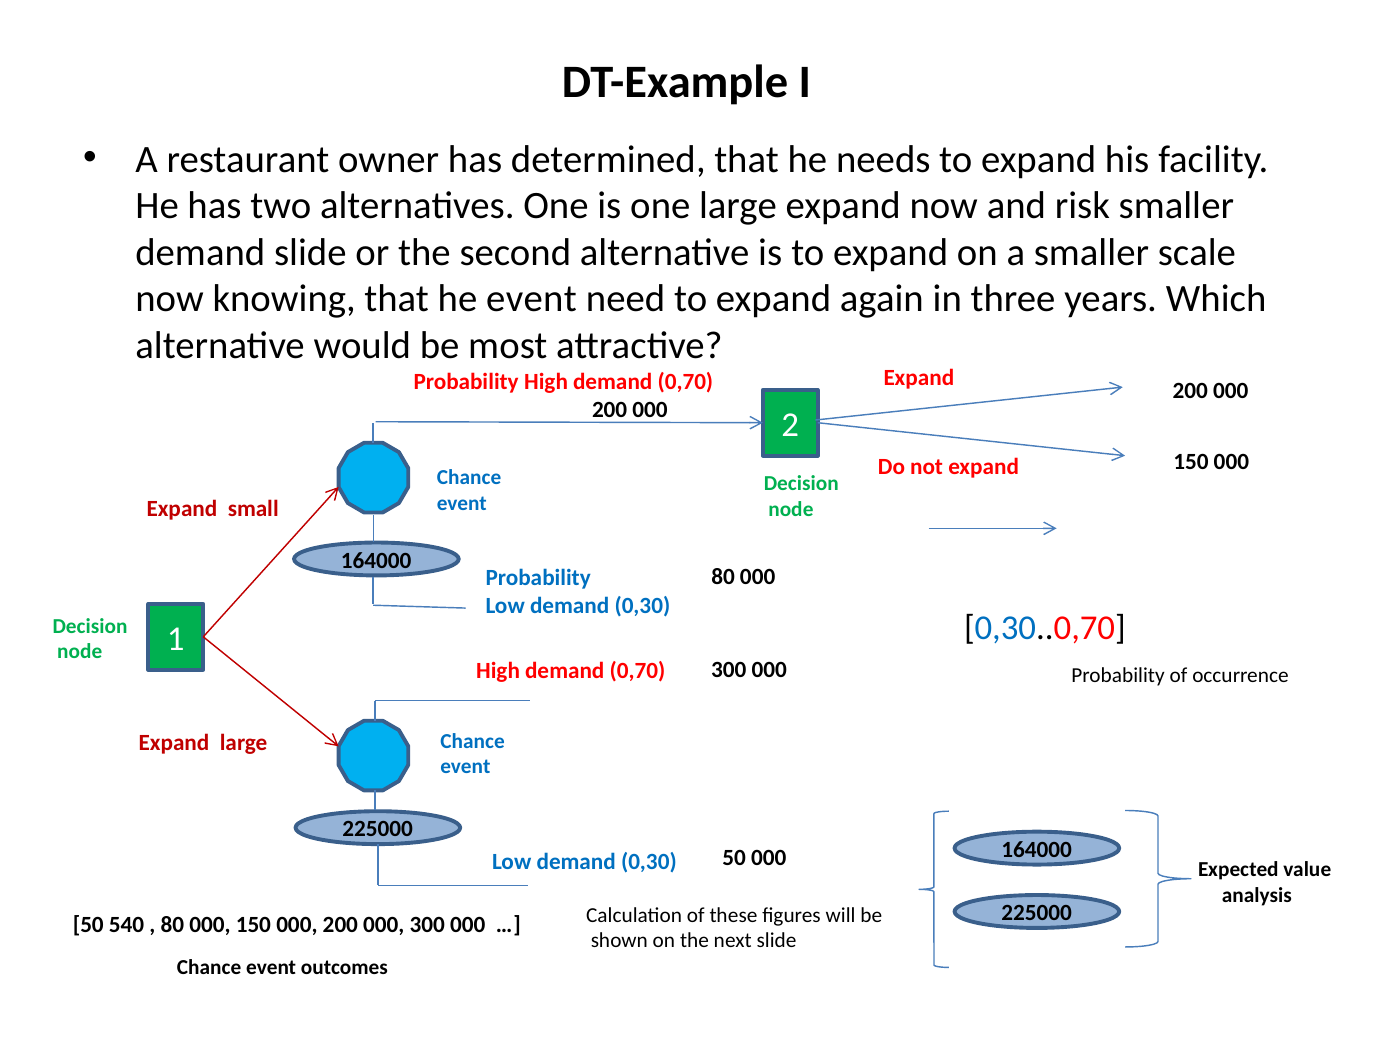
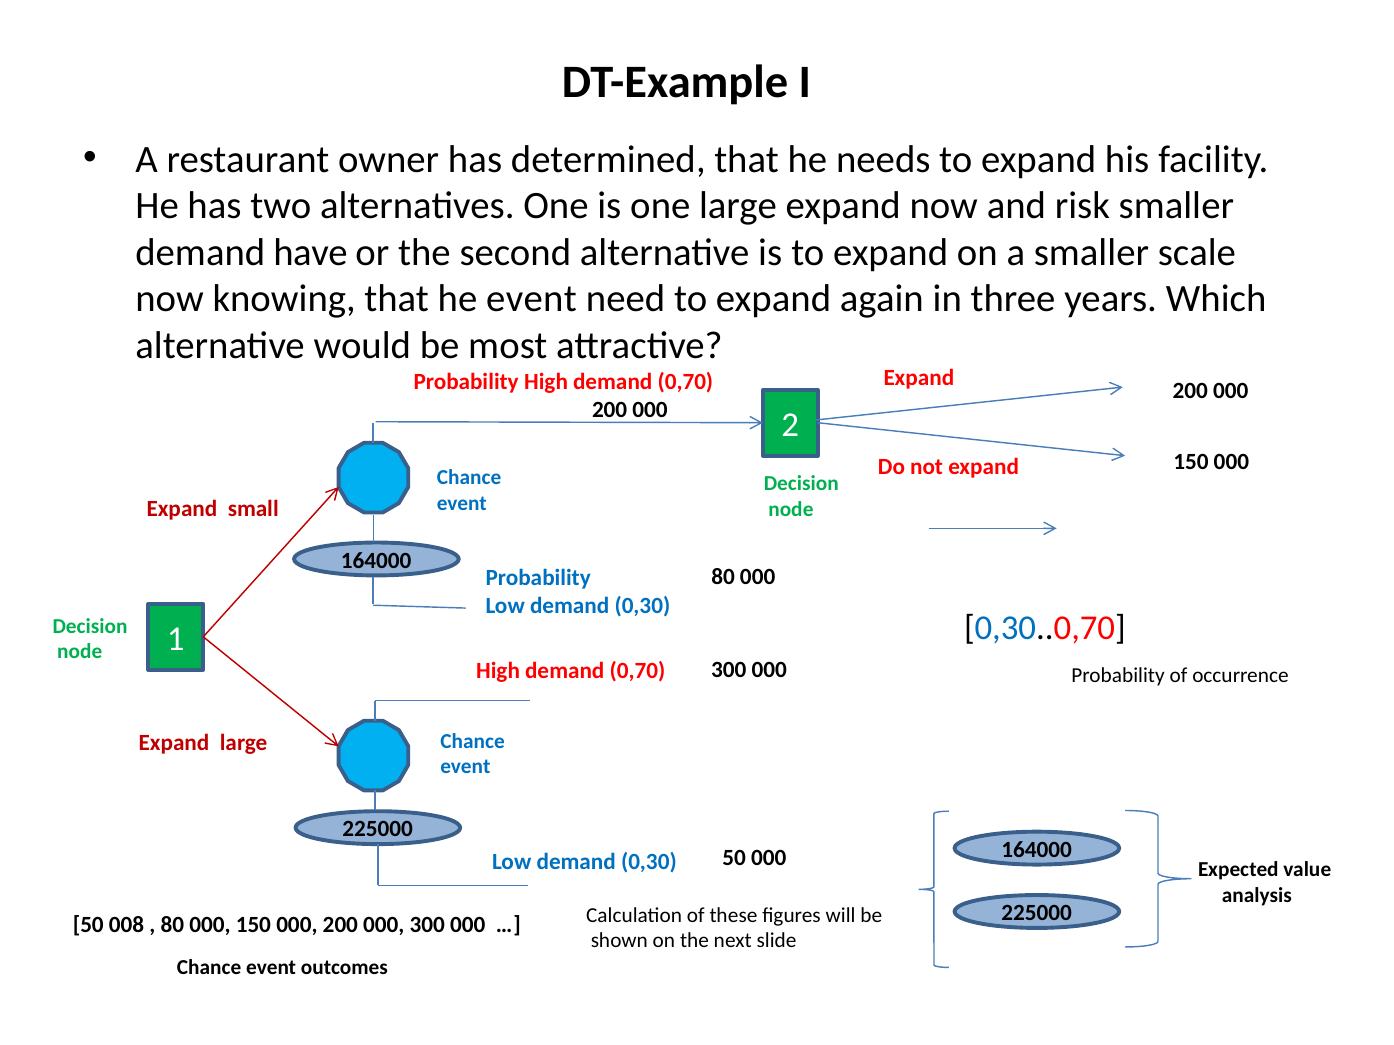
demand slide: slide -> have
540: 540 -> 008
